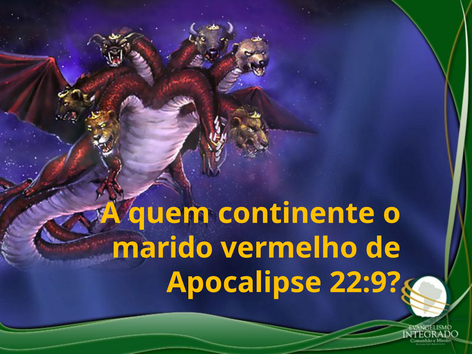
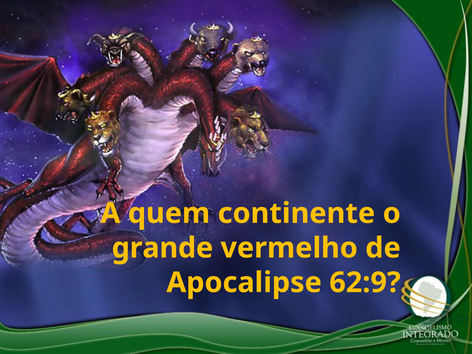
marido: marido -> grande
22:9: 22:9 -> 62:9
